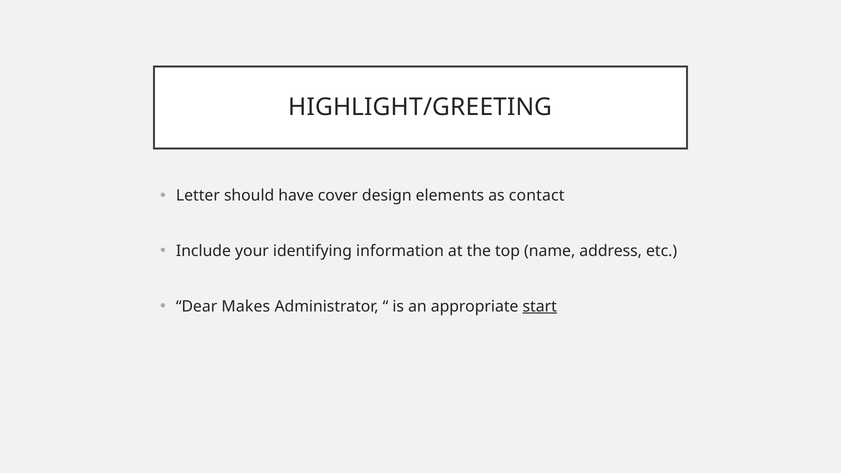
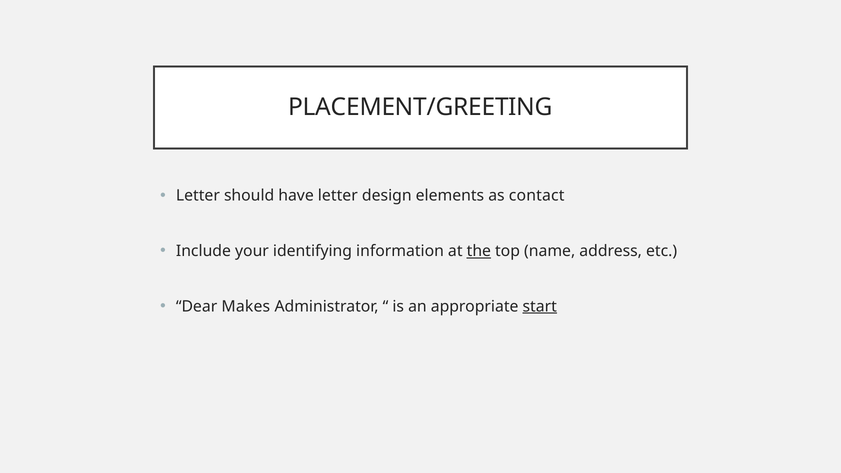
HIGHLIGHT/GREETING: HIGHLIGHT/GREETING -> PLACEMENT/GREETING
have cover: cover -> letter
the underline: none -> present
